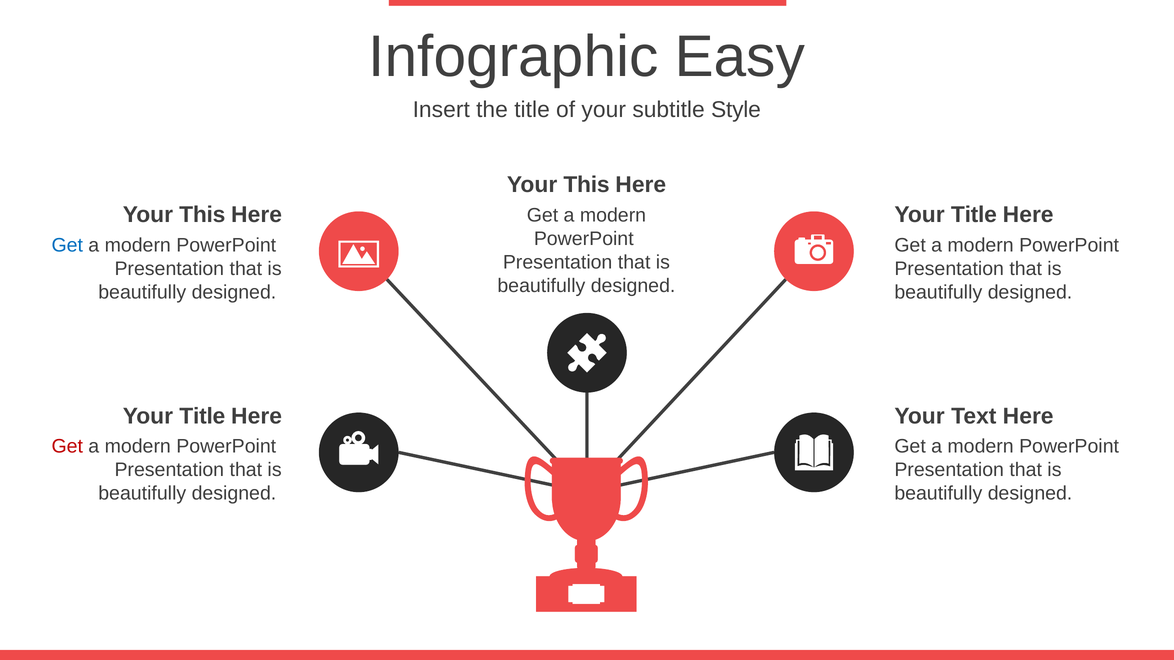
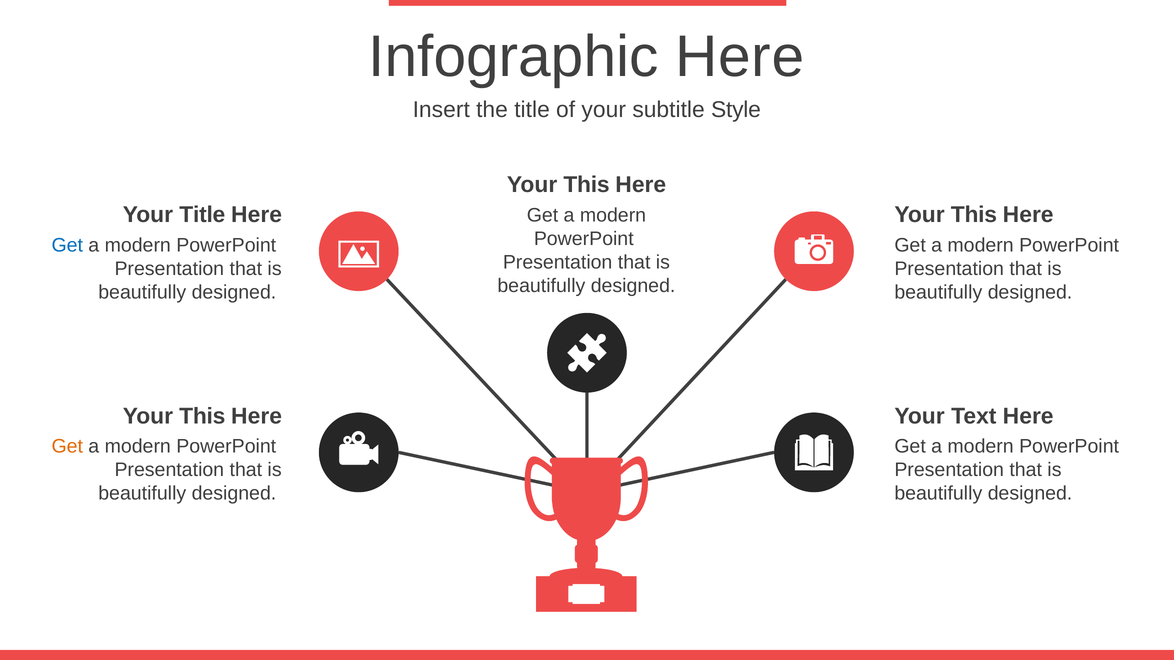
Infographic Easy: Easy -> Here
This at (202, 215): This -> Title
Title at (974, 215): Title -> This
Title at (202, 416): Title -> This
Get at (67, 447) colour: red -> orange
